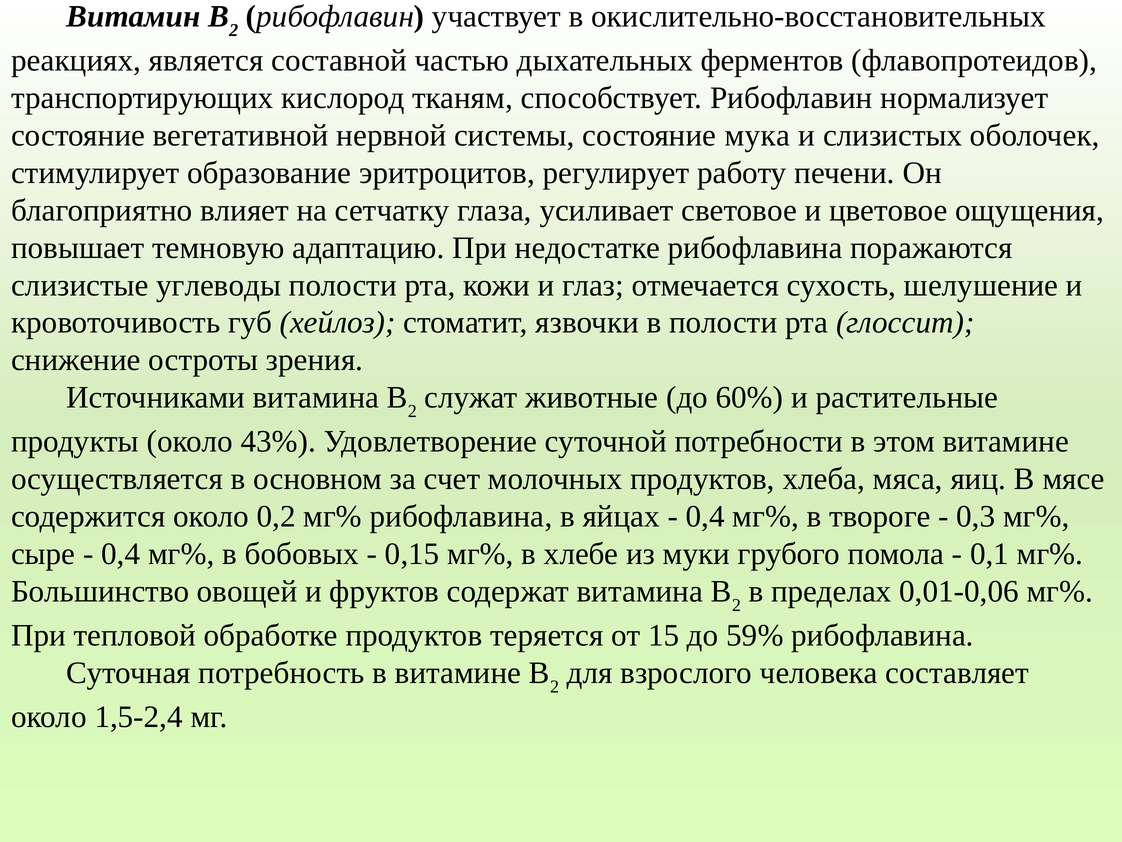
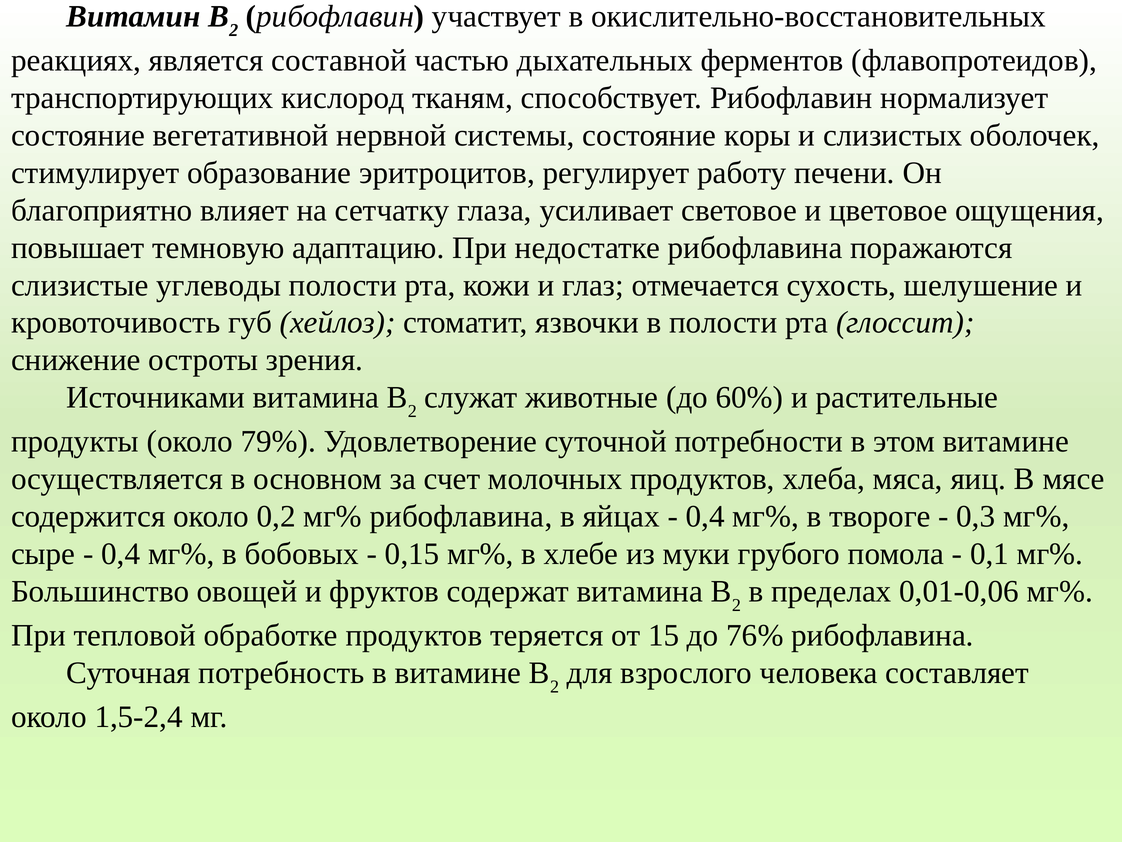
мука: мука -> коры
43%: 43% -> 79%
59%: 59% -> 76%
